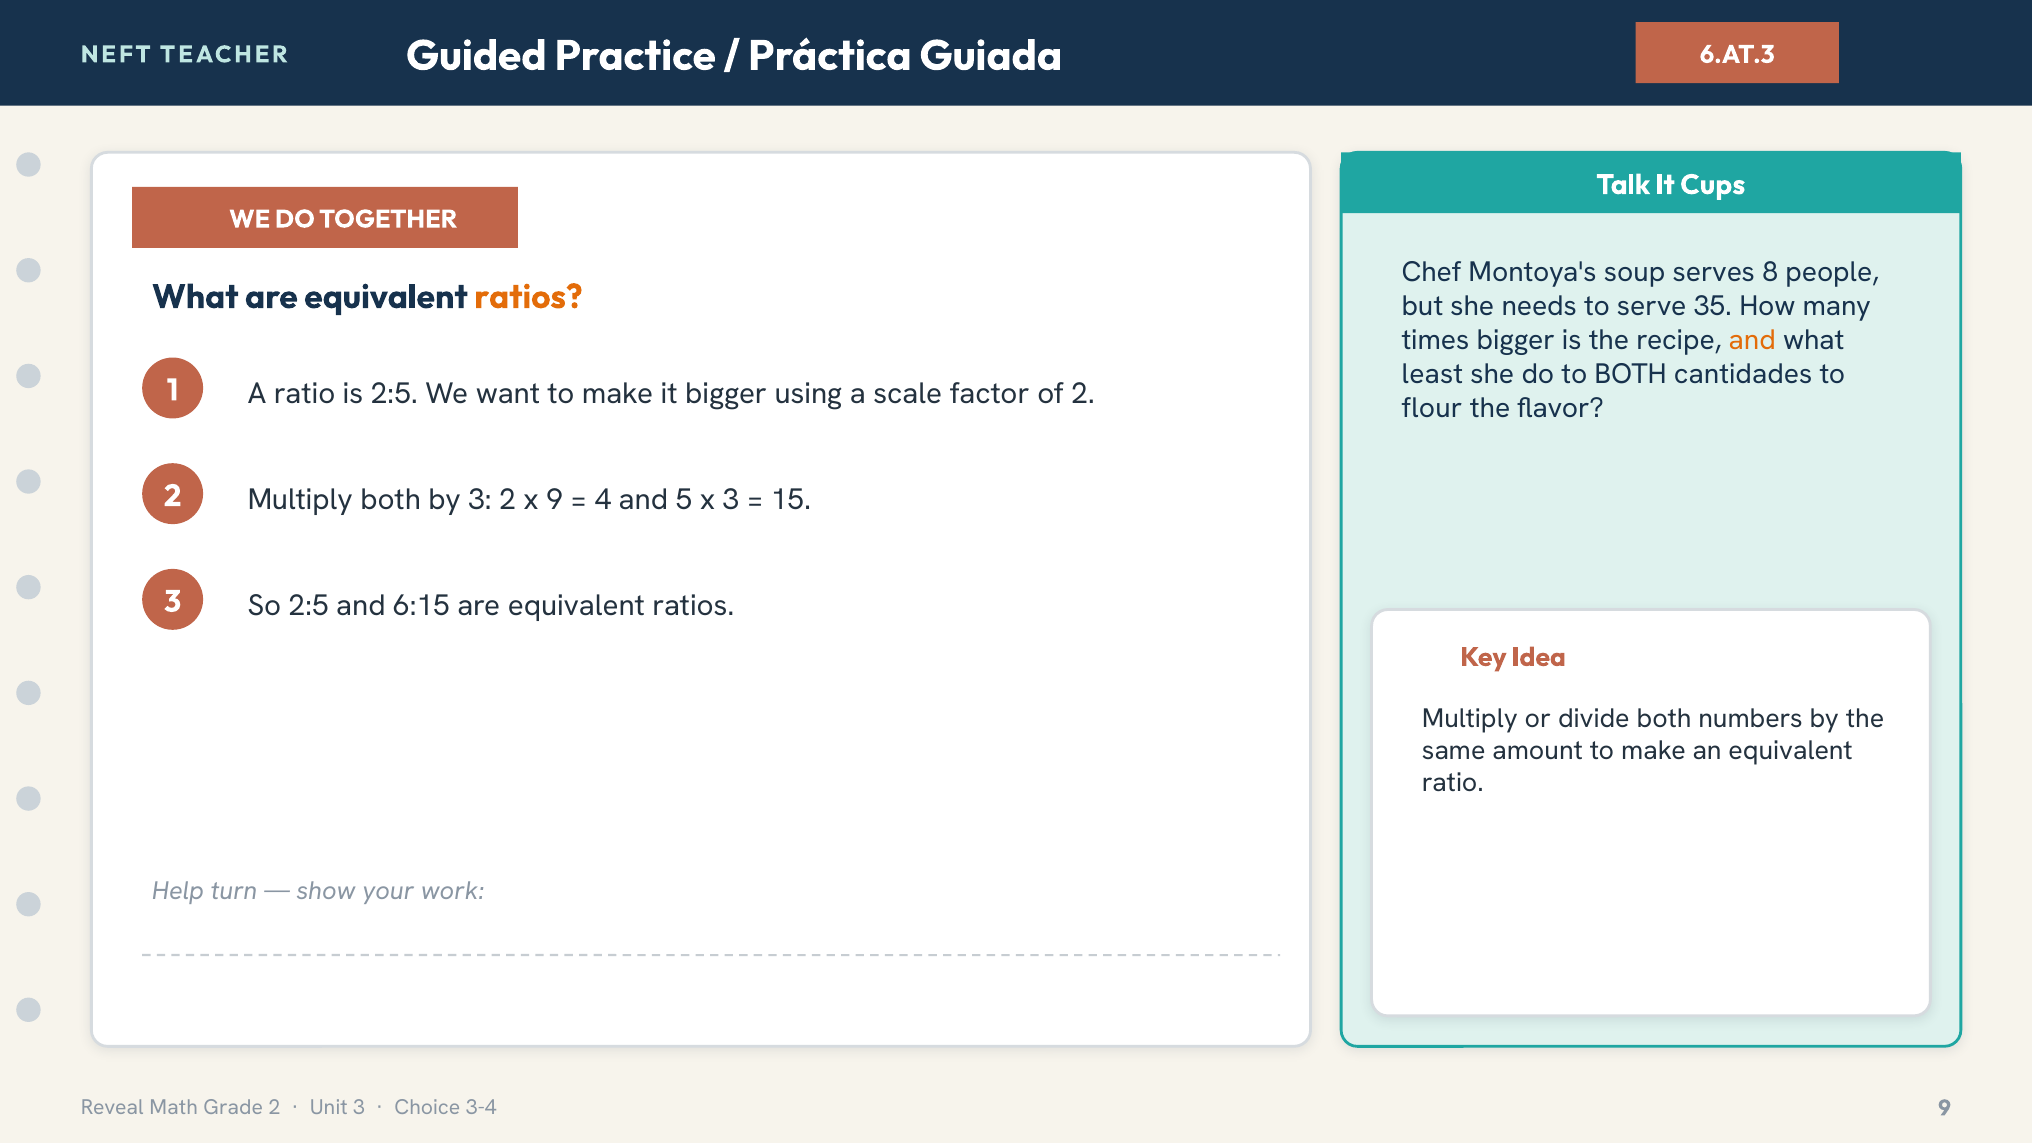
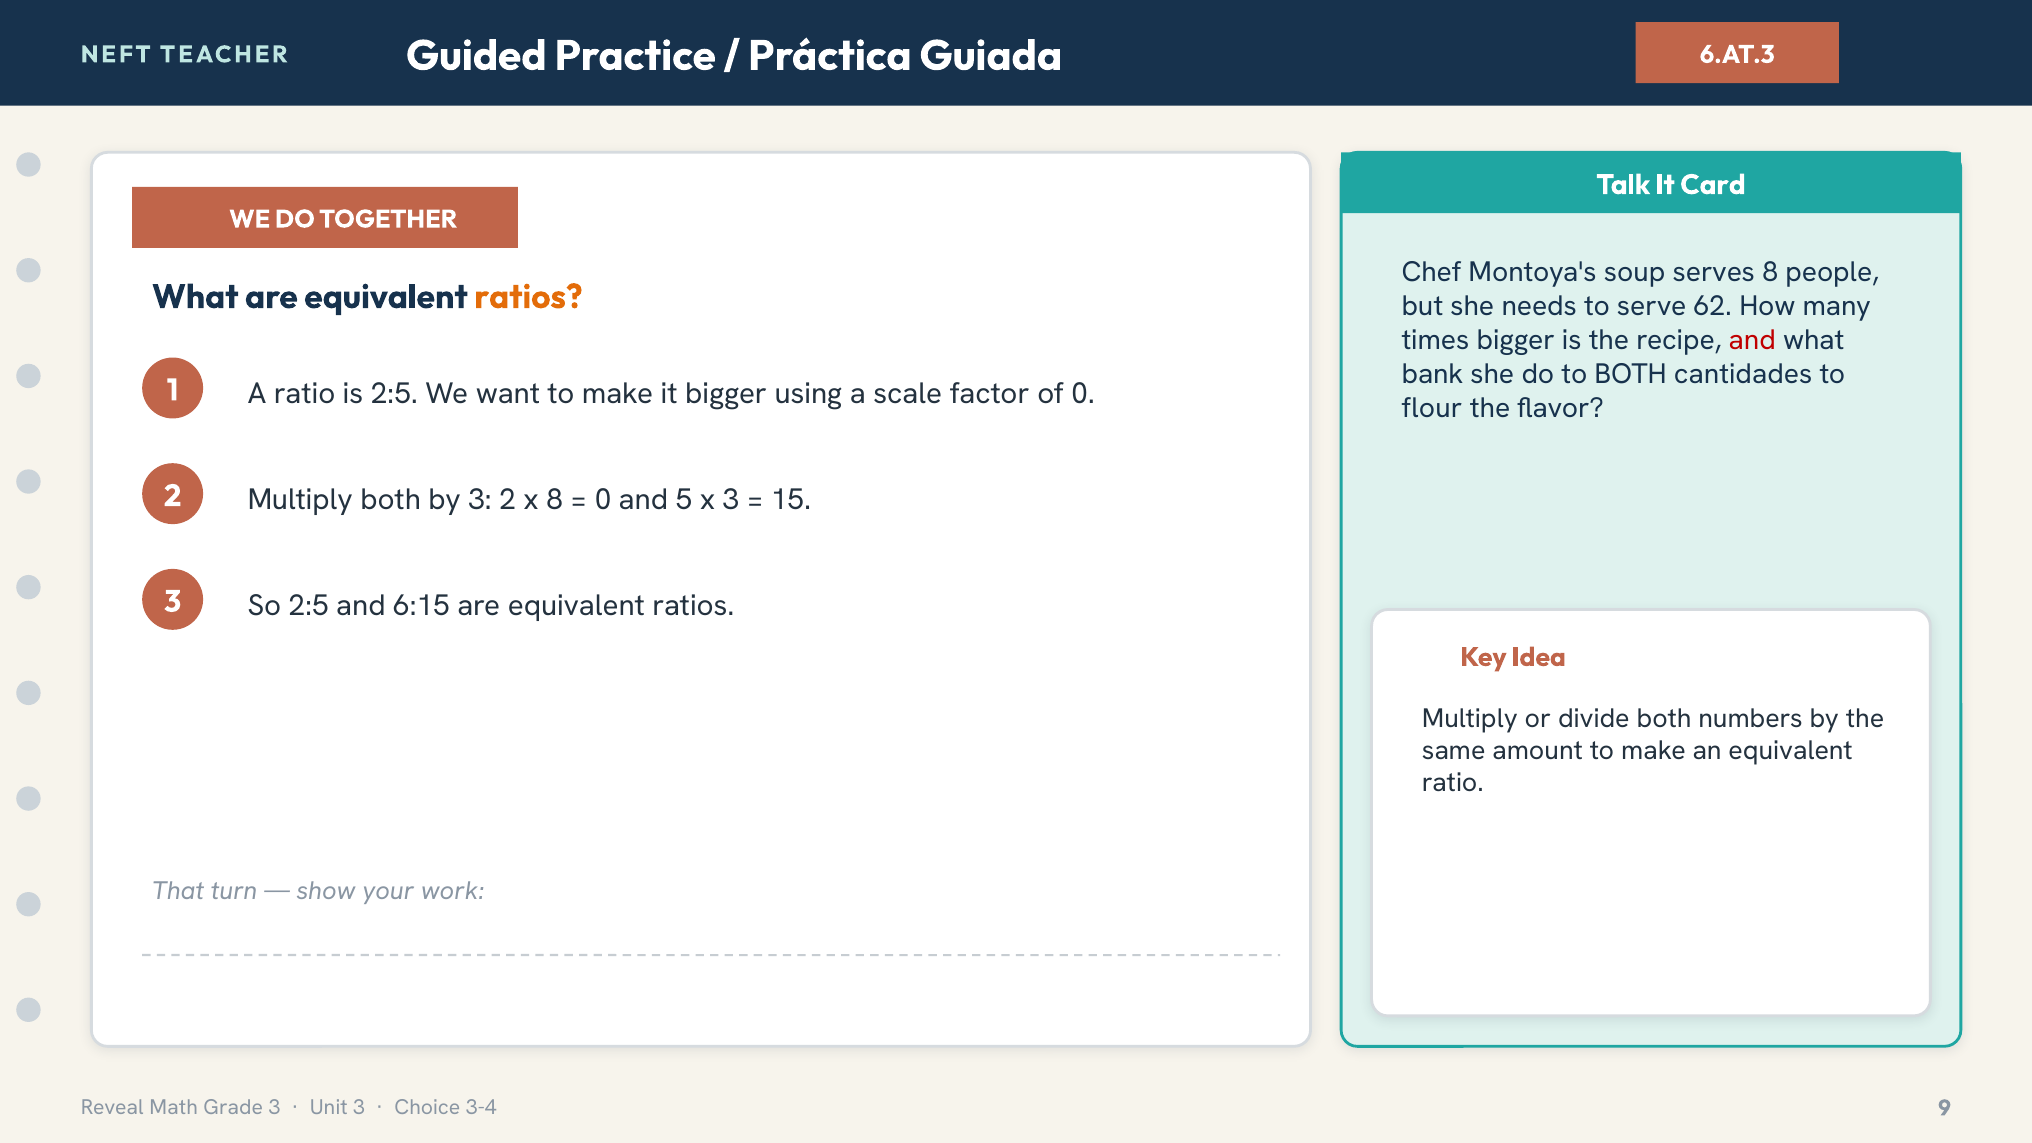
Cups: Cups -> Card
35: 35 -> 62
and at (1752, 341) colour: orange -> red
least: least -> bank
of 2: 2 -> 0
x 9: 9 -> 8
4 at (603, 500): 4 -> 0
Help: Help -> That
Grade 2: 2 -> 3
